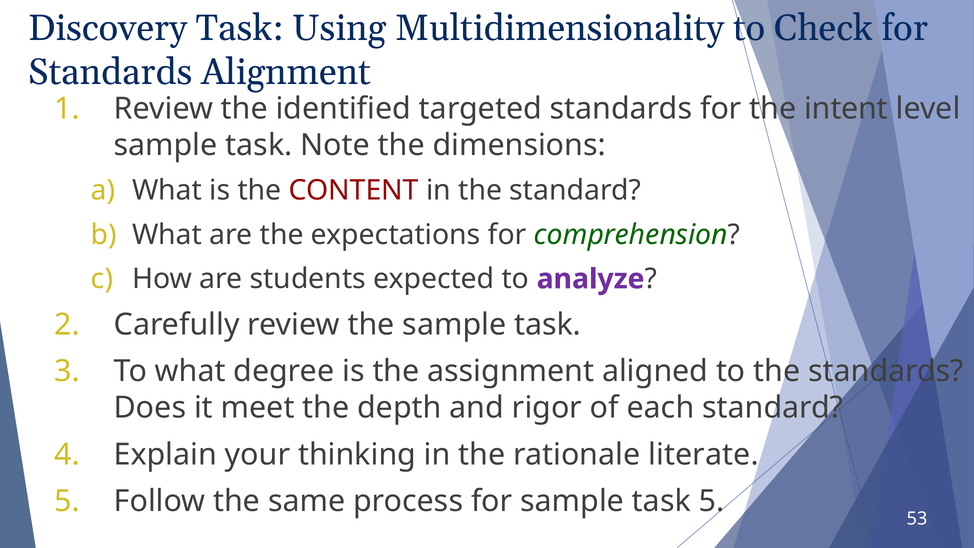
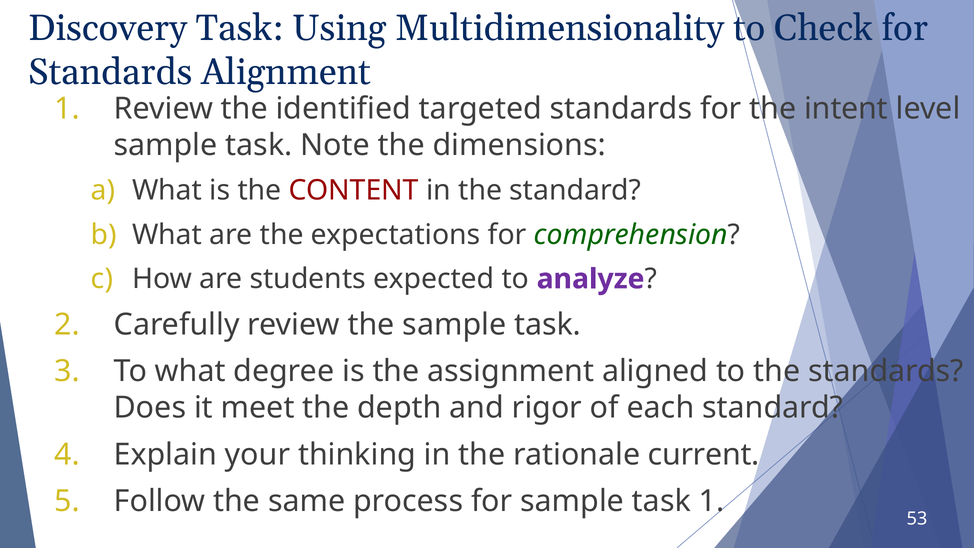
literate: literate -> current
task 5: 5 -> 1
